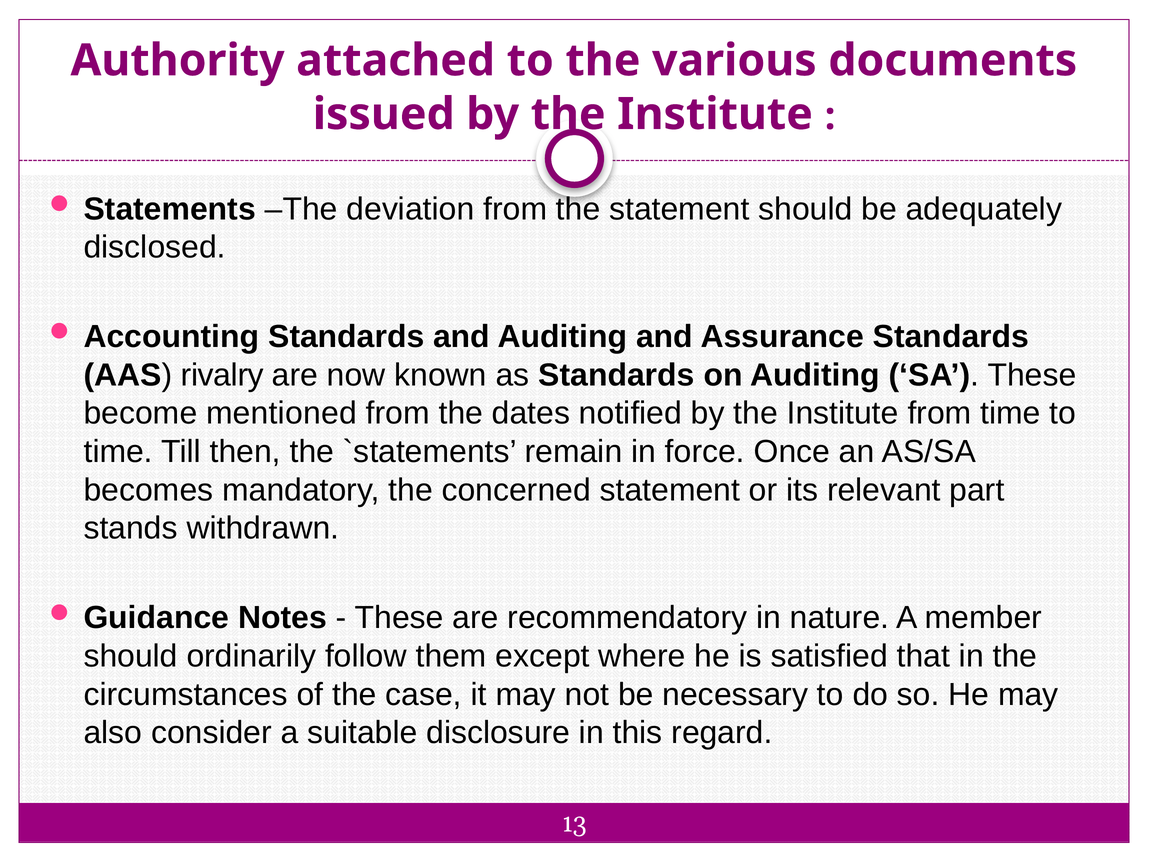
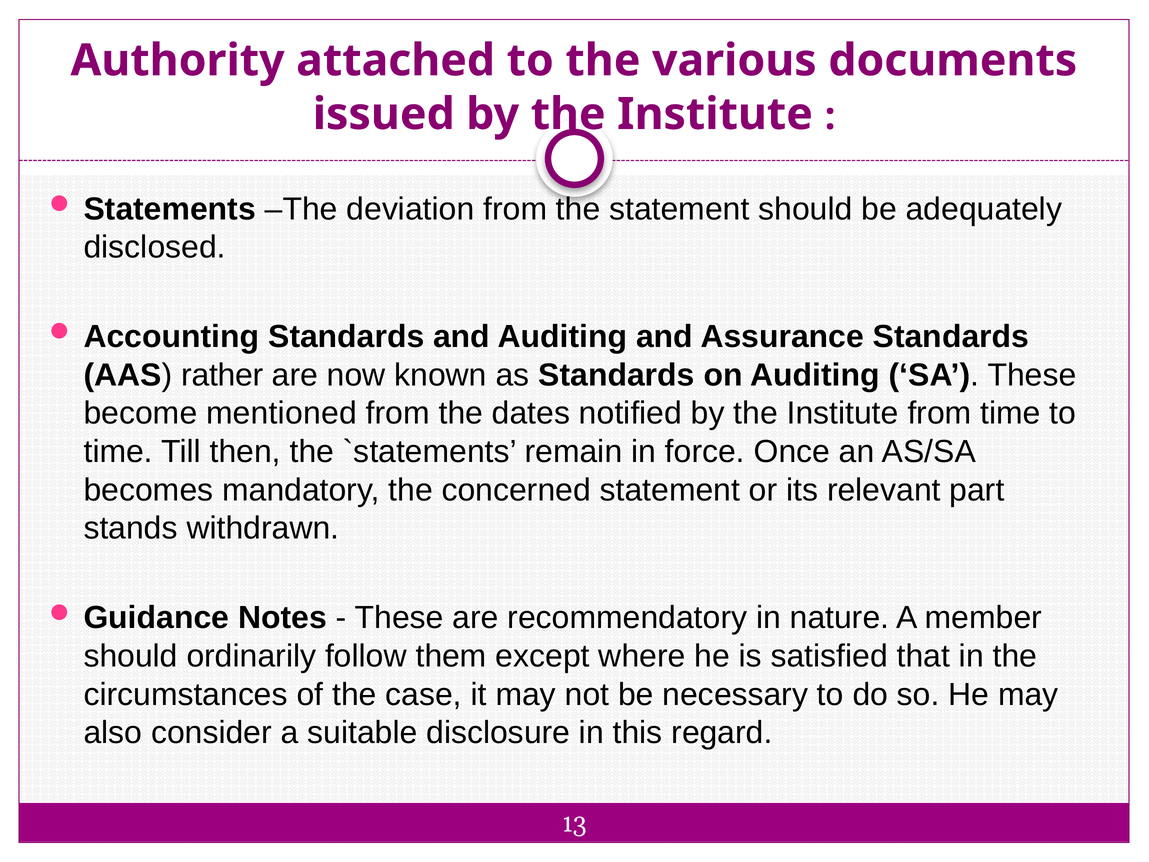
rivalry: rivalry -> rather
